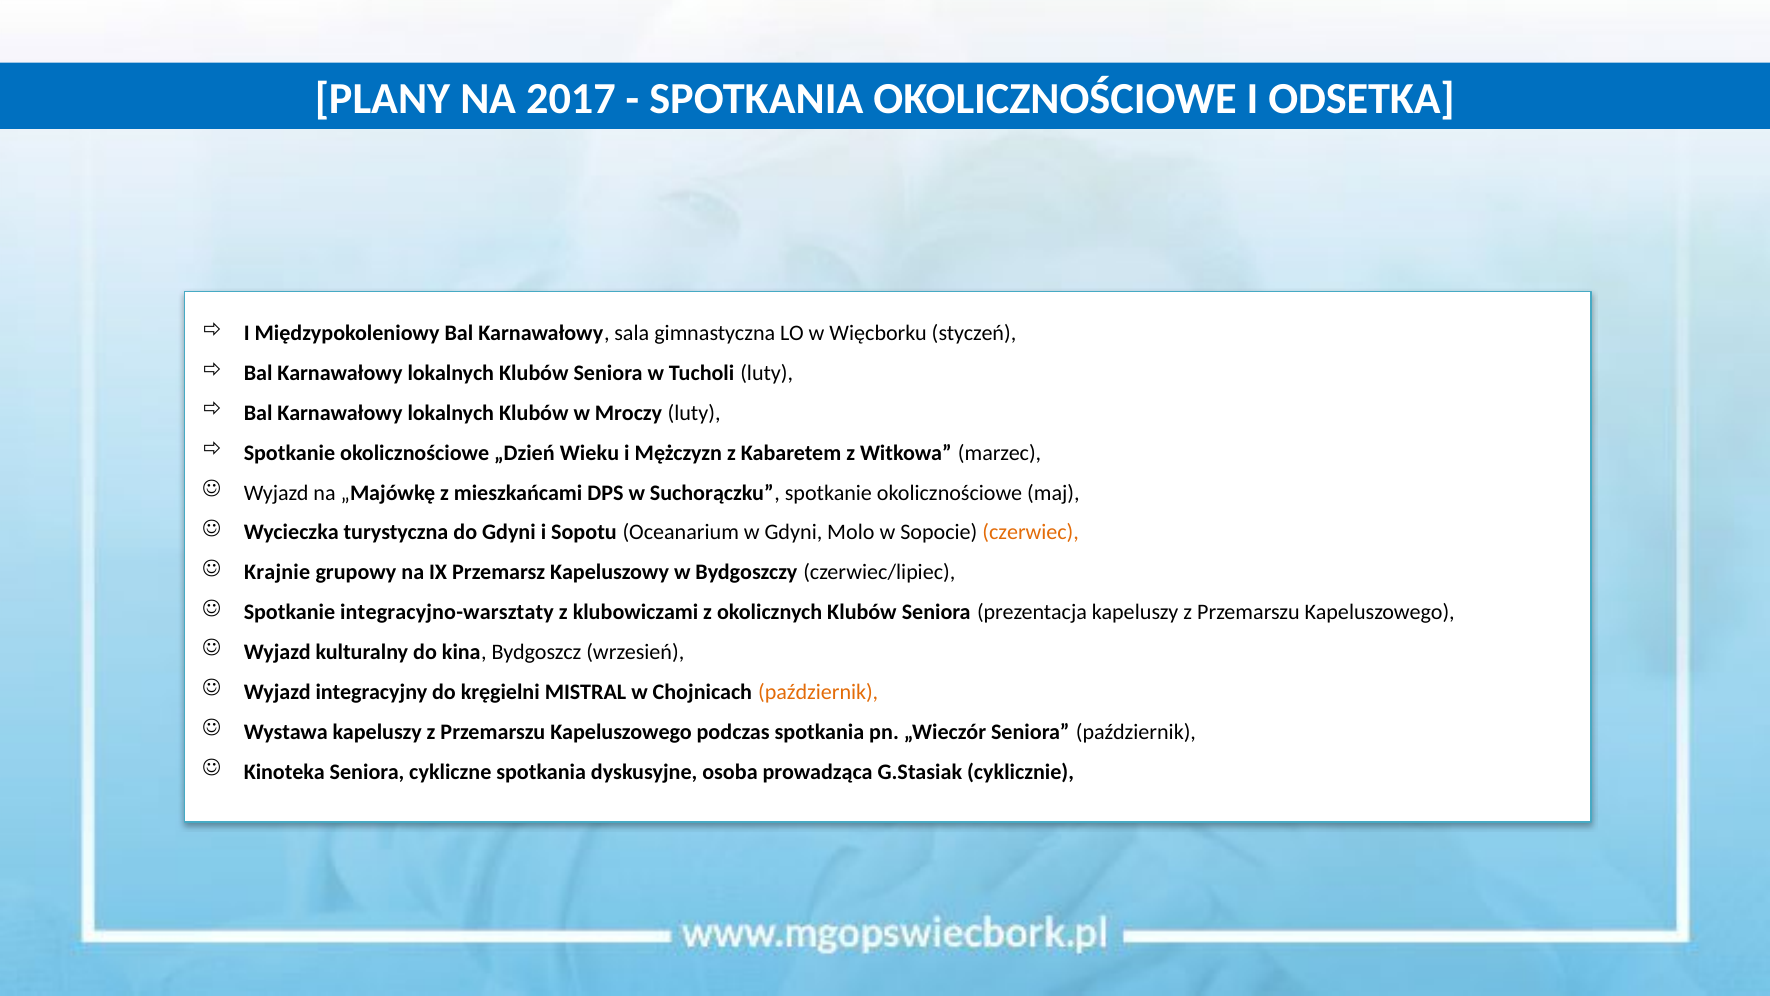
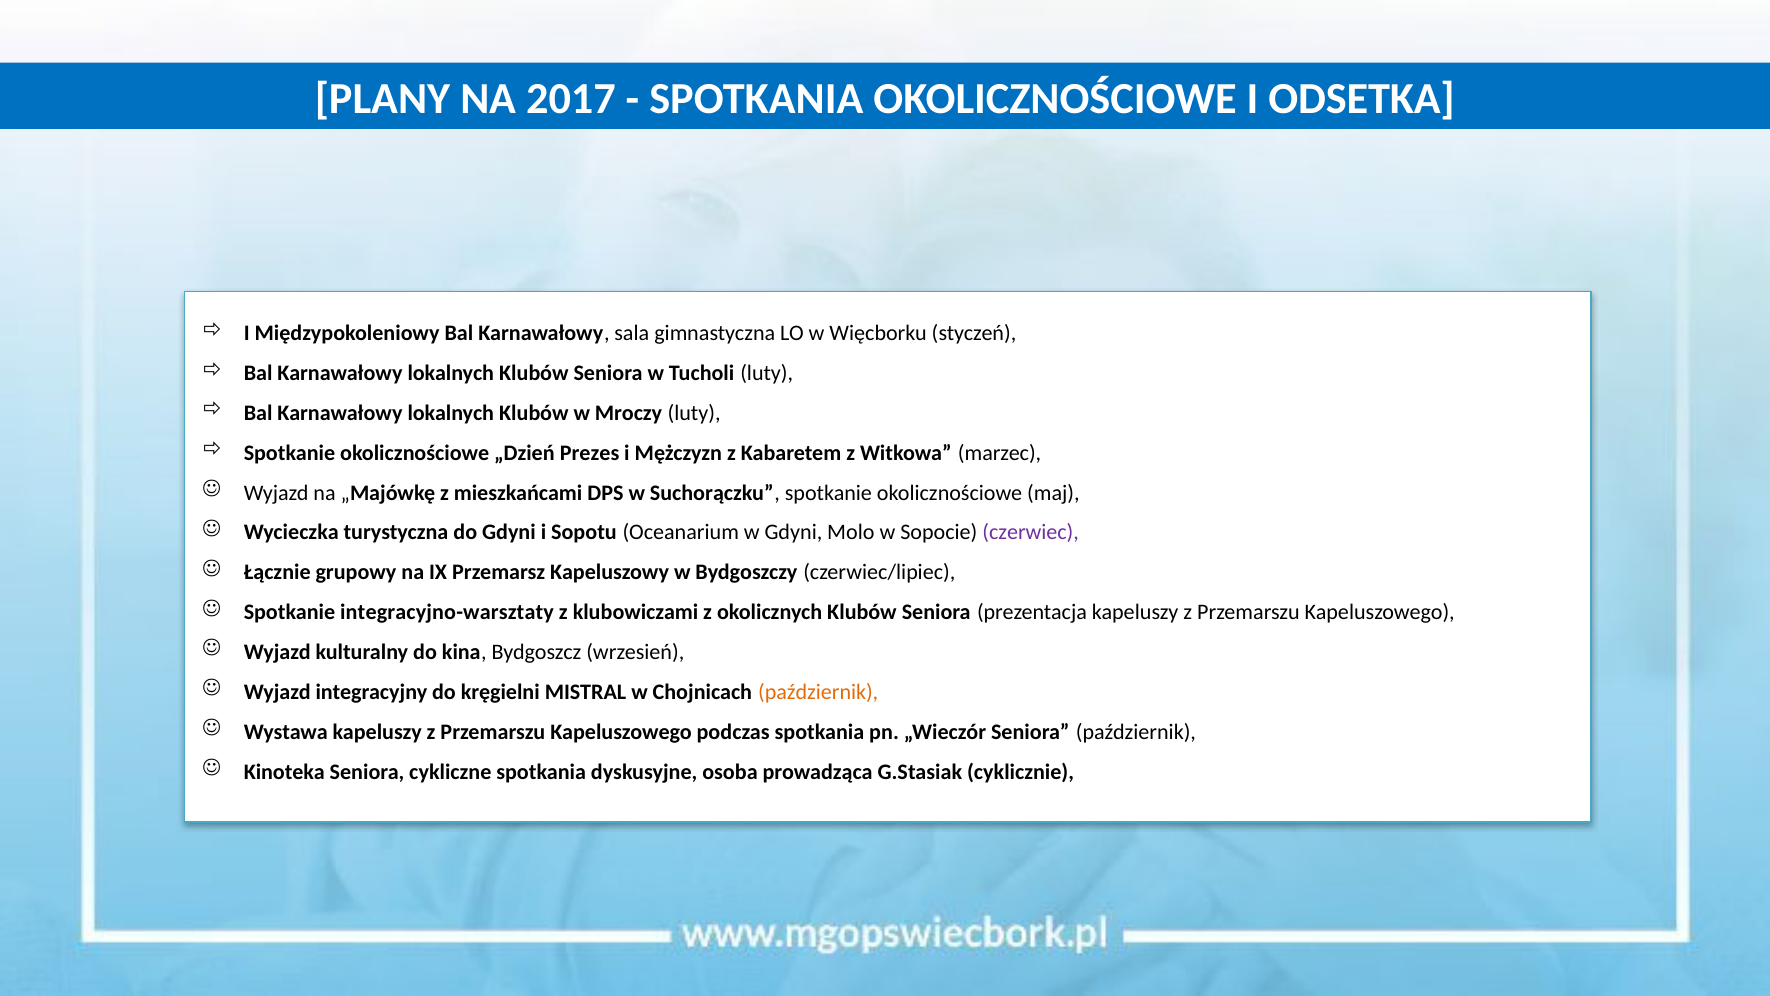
Wieku: Wieku -> Prezes
czerwiec colour: orange -> purple
Krajnie: Krajnie -> Łącznie
